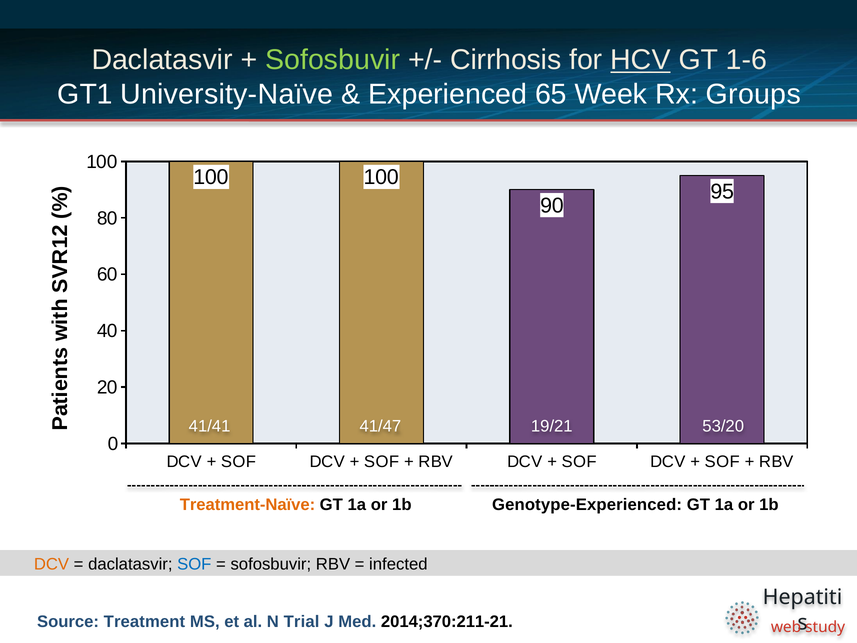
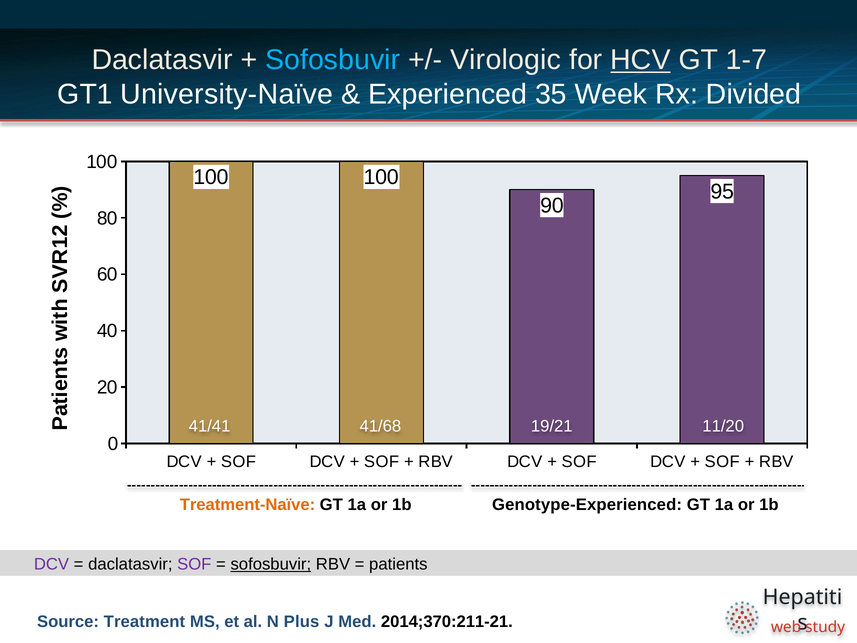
Sofosbuvir at (333, 60) colour: light green -> light blue
Cirrhosis: Cirrhosis -> Virologic
1-6: 1-6 -> 1-7
65: 65 -> 35
Groups: Groups -> Divided
41/47: 41/47 -> 41/68
53/20: 53/20 -> 11/20
DCV at (51, 564) colour: orange -> purple
SOF at (194, 564) colour: blue -> purple
sofosbuvir at (271, 564) underline: none -> present
infected: infected -> patients
Trial: Trial -> Plus
